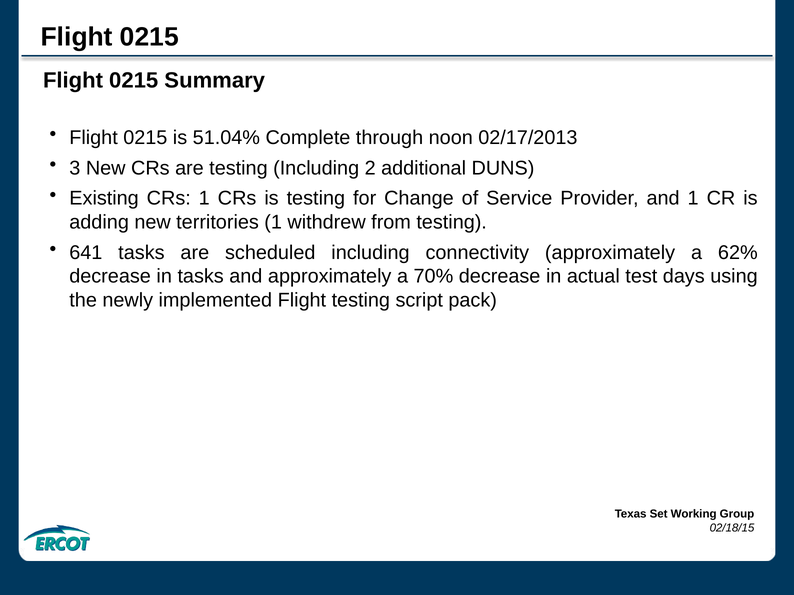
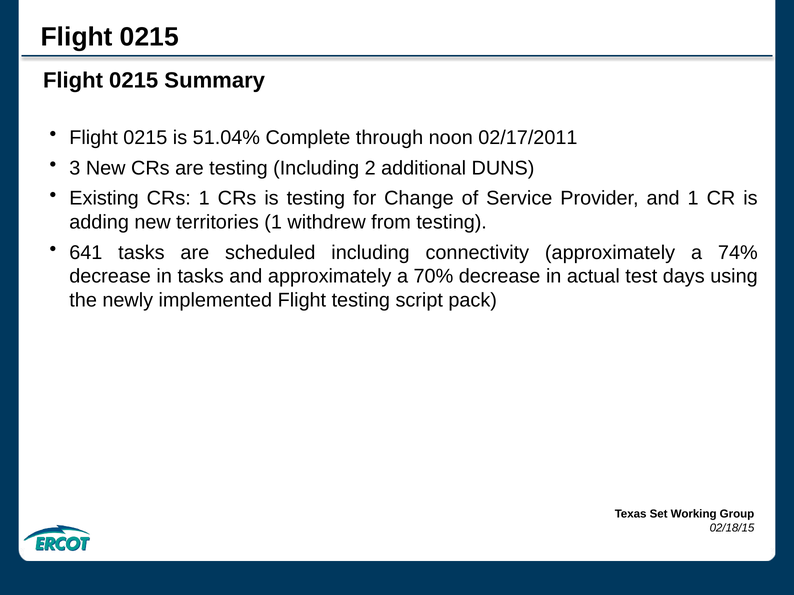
02/17/2013: 02/17/2013 -> 02/17/2011
62%: 62% -> 74%
